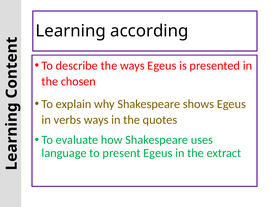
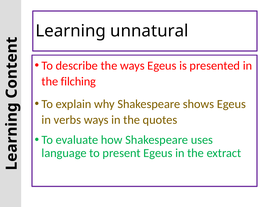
according: according -> unnatural
chosen: chosen -> filching
